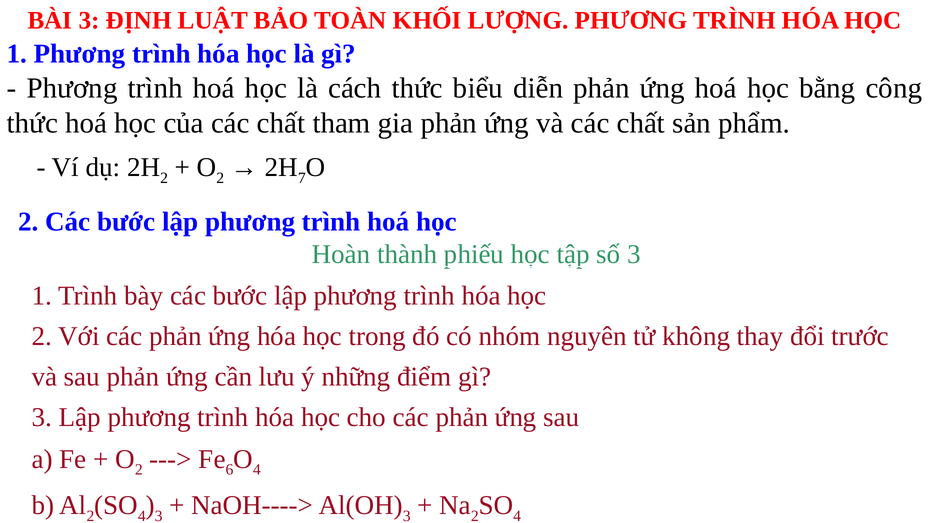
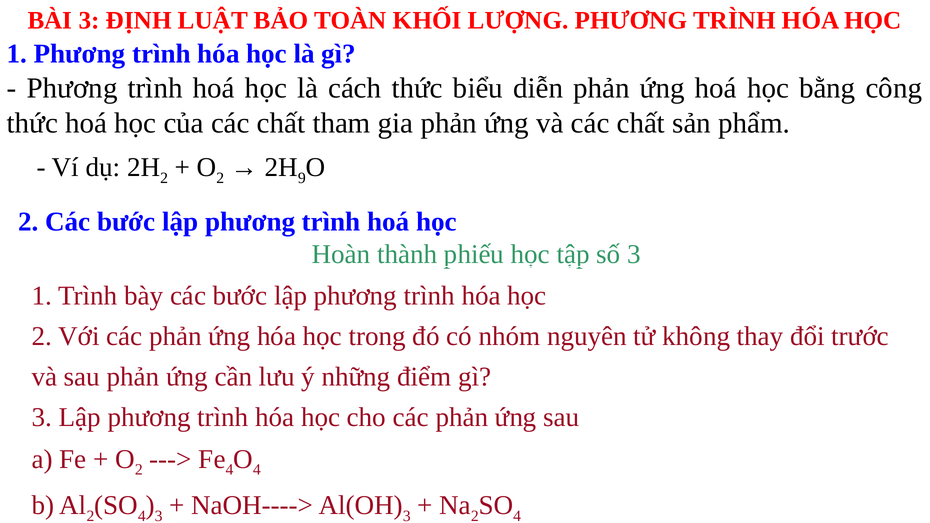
7: 7 -> 9
Fe 6: 6 -> 4
